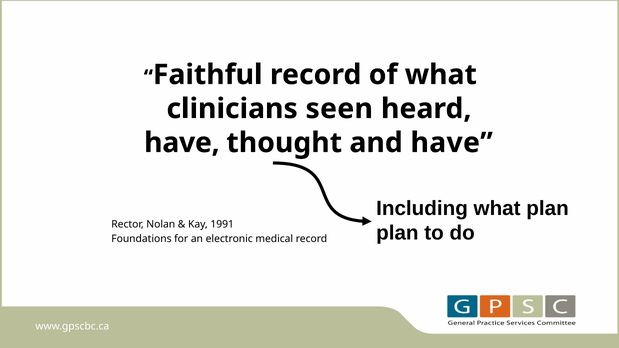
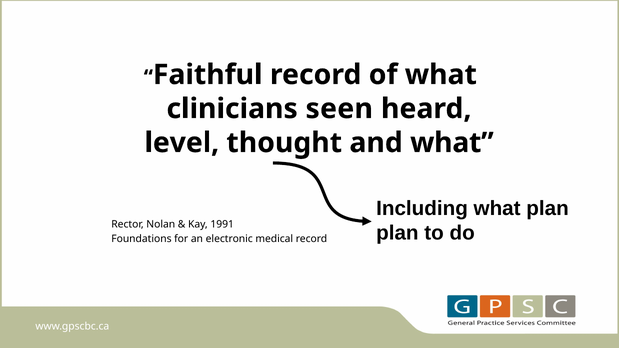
have at (182, 143): have -> level
and have: have -> what
